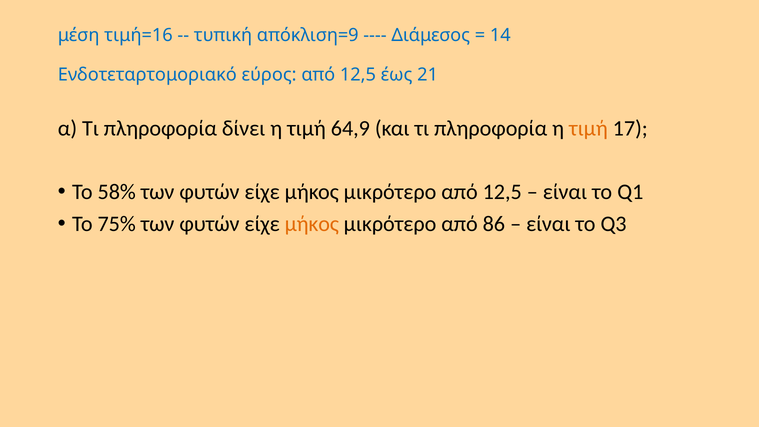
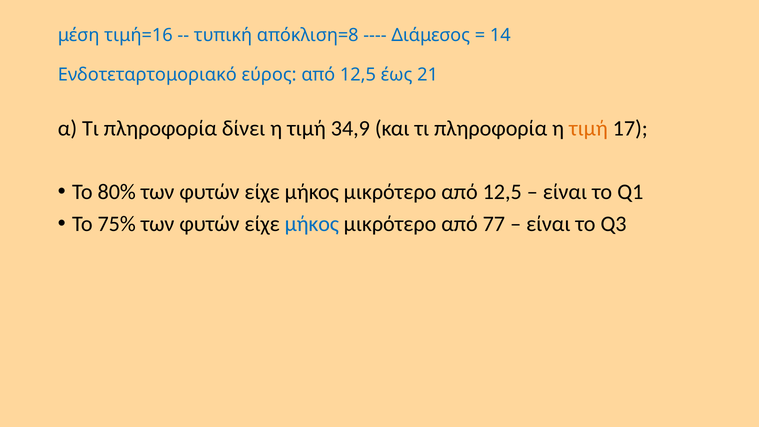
απόκλιση=9: απόκλιση=9 -> απόκλιση=8
64,9: 64,9 -> 34,9
58%: 58% -> 80%
μήκος at (312, 224) colour: orange -> blue
86: 86 -> 77
